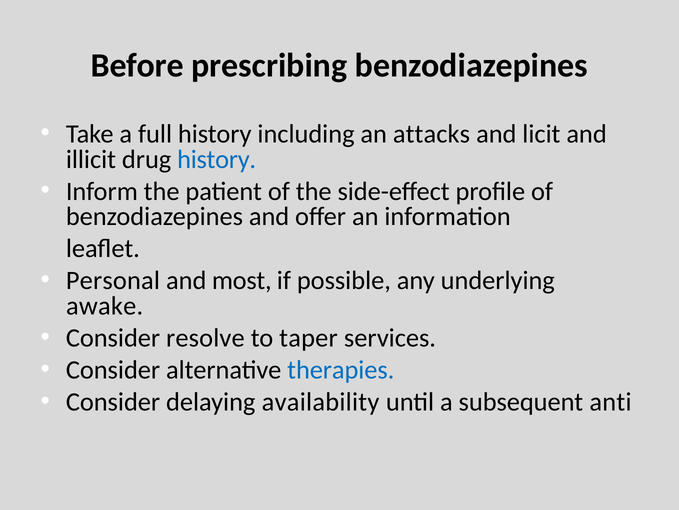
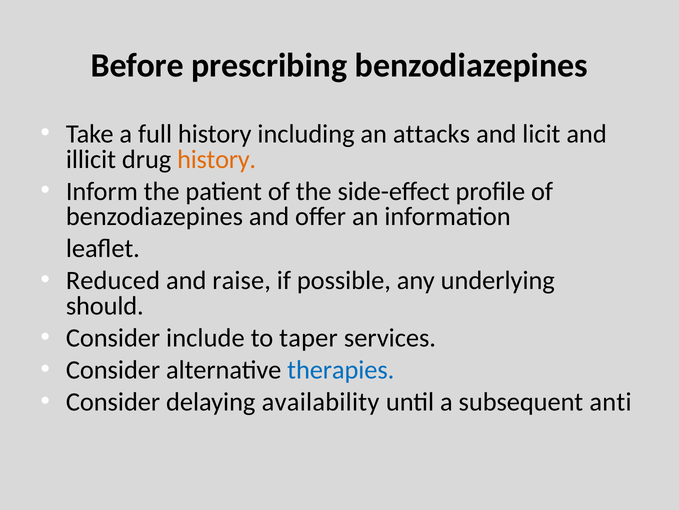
history at (217, 159) colour: blue -> orange
Personal: Personal -> Reduced
most: most -> raise
awake: awake -> should
resolve: resolve -> include
